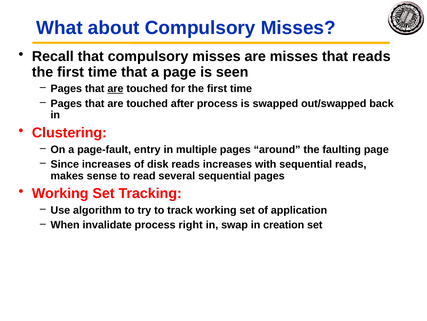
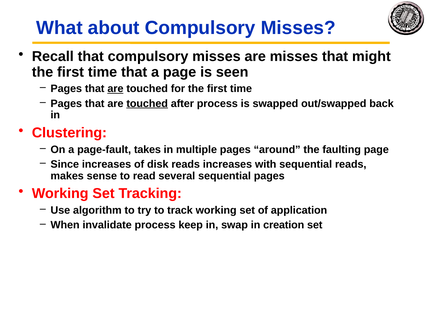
that reads: reads -> might
touched at (147, 103) underline: none -> present
entry: entry -> takes
right: right -> keep
